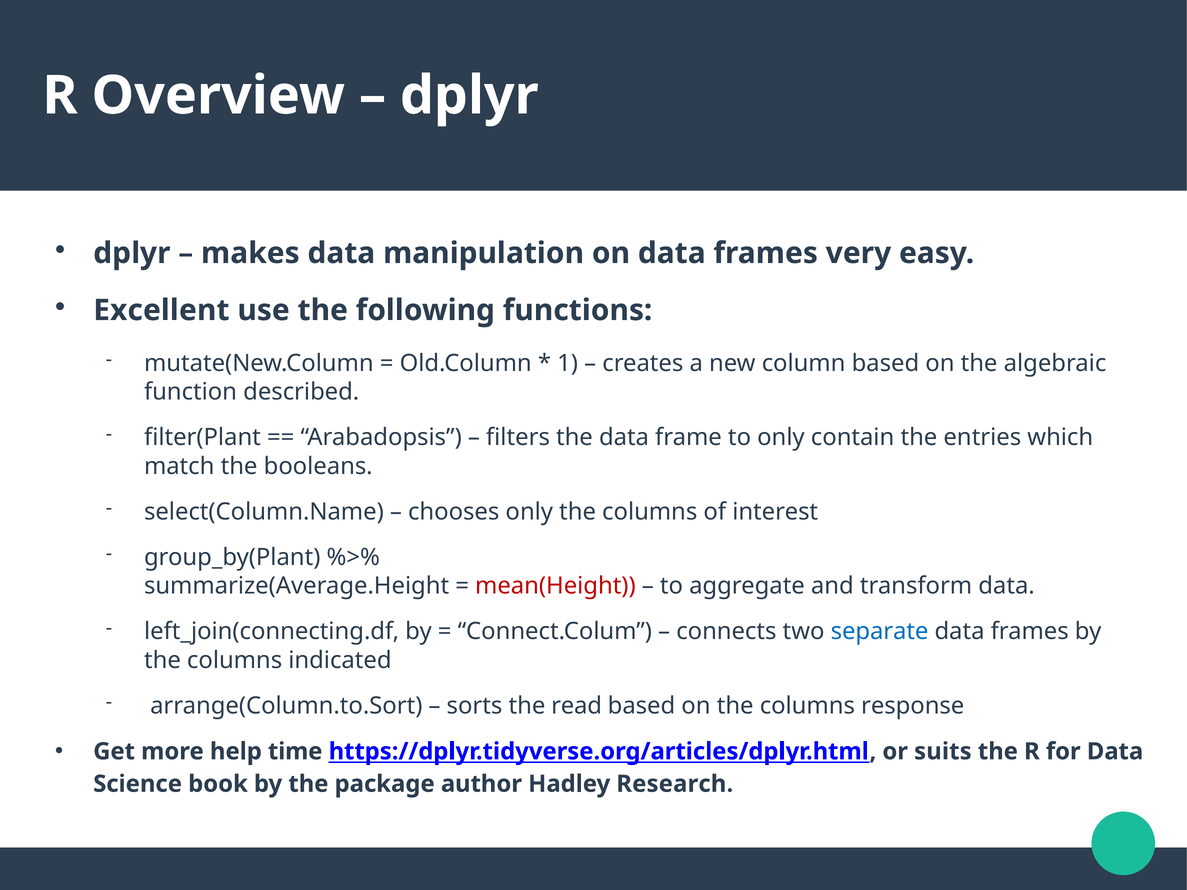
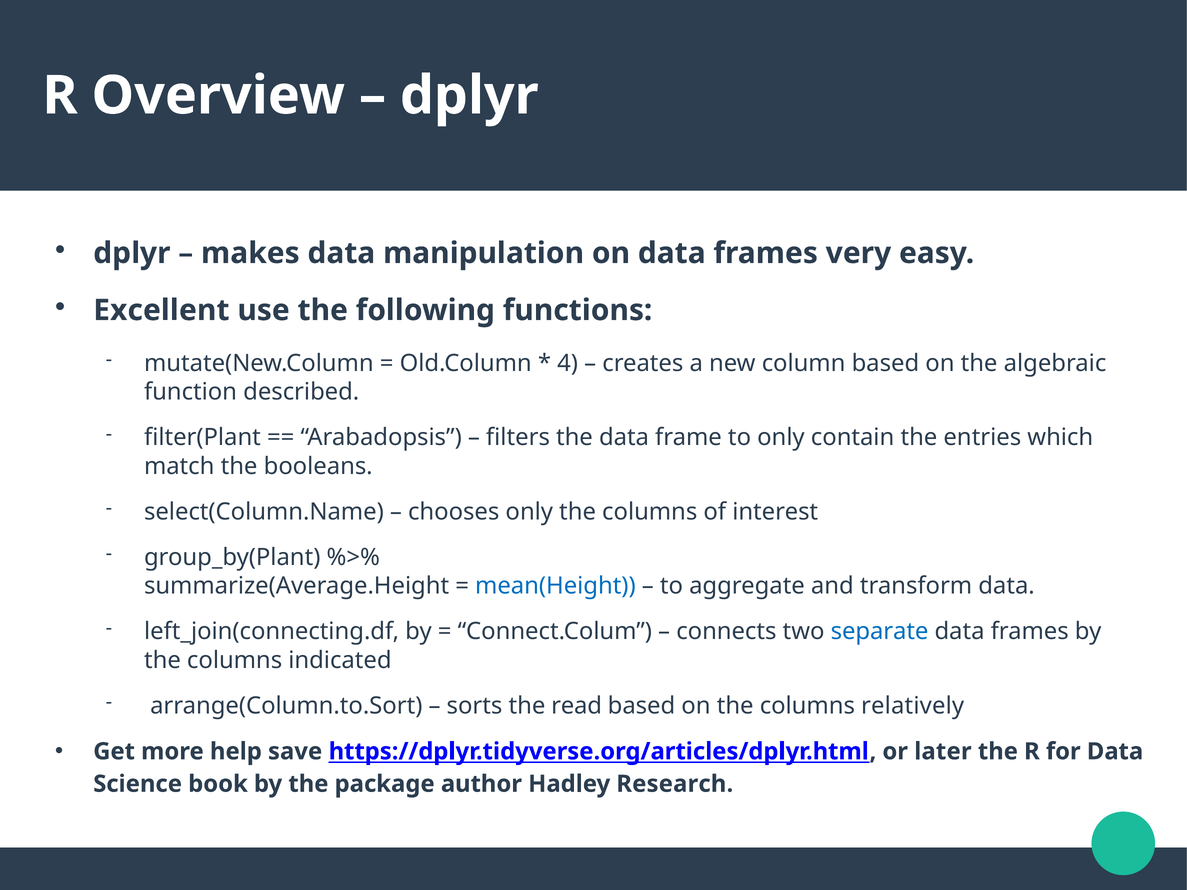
1: 1 -> 4
mean(Height colour: red -> blue
response: response -> relatively
time: time -> save
suits: suits -> later
